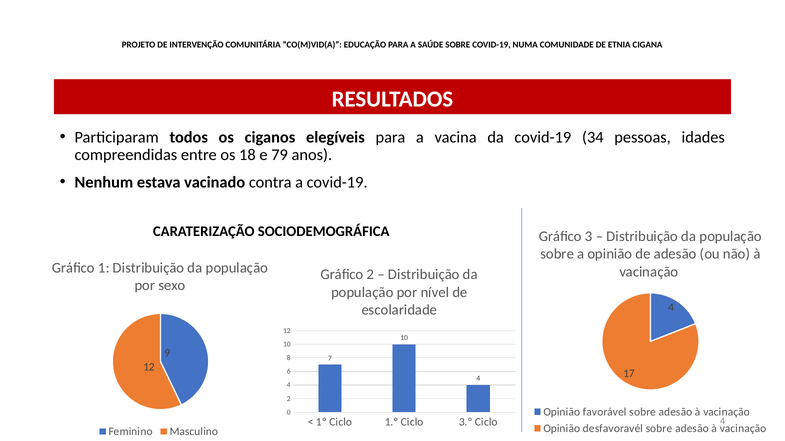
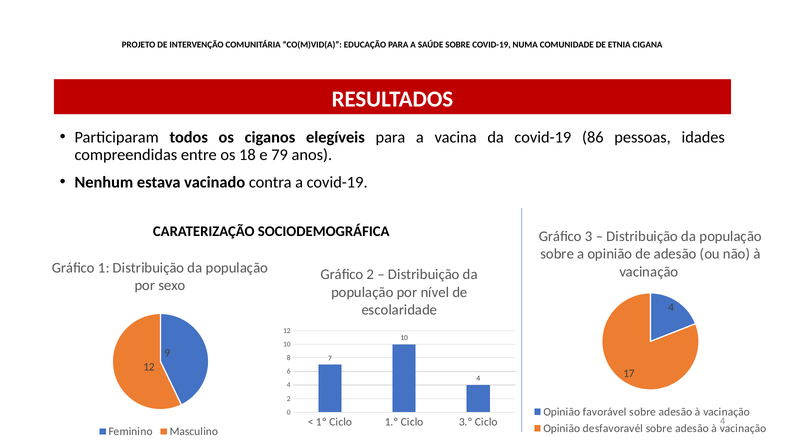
34: 34 -> 86
